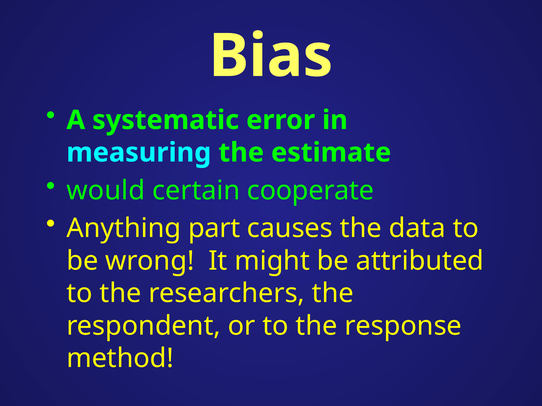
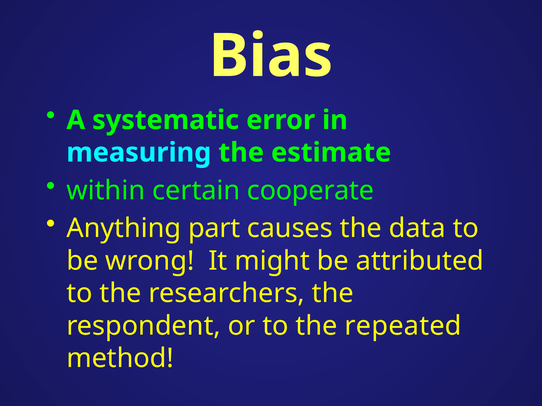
would: would -> within
response: response -> repeated
